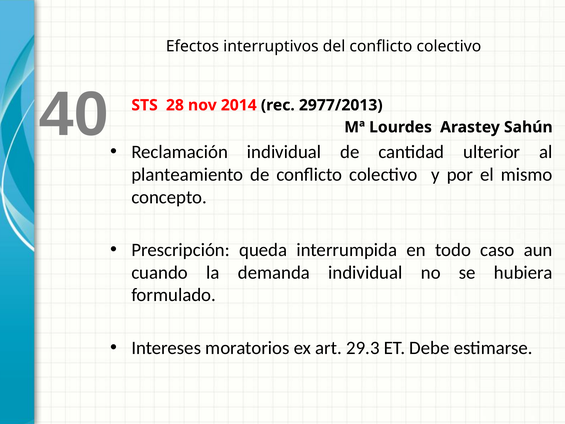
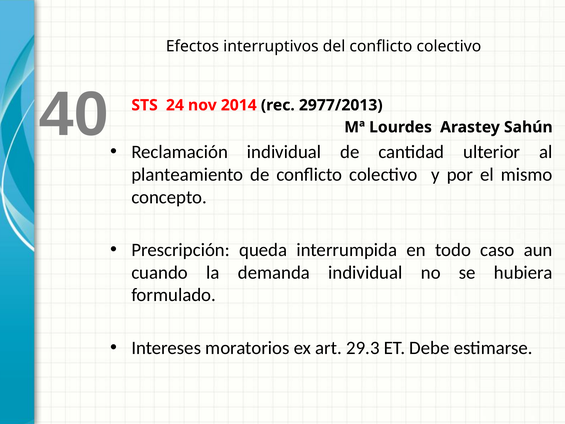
28: 28 -> 24
